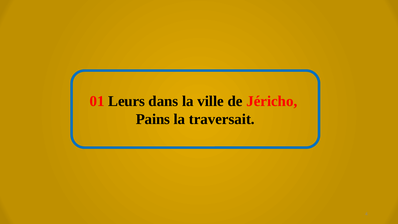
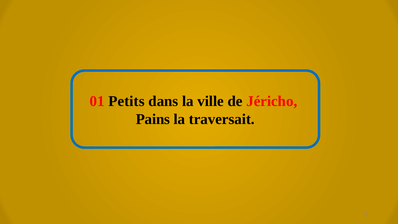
Leurs: Leurs -> Petits
